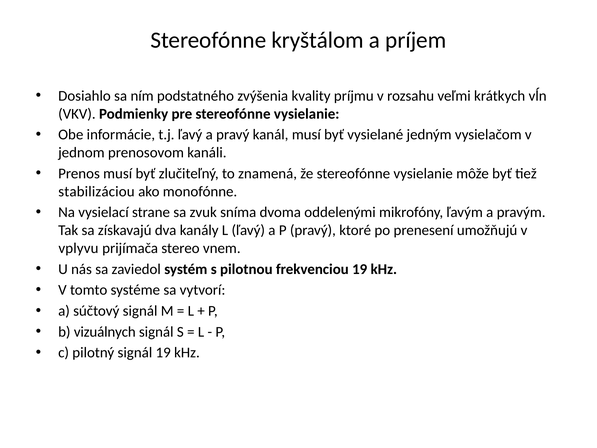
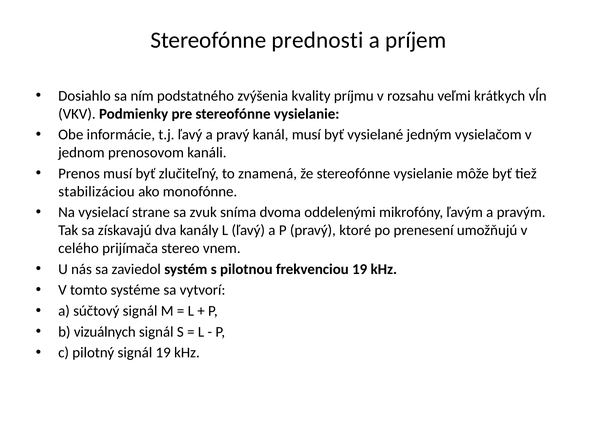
kryštálom: kryštálom -> prednosti
vplyvu: vplyvu -> celého
